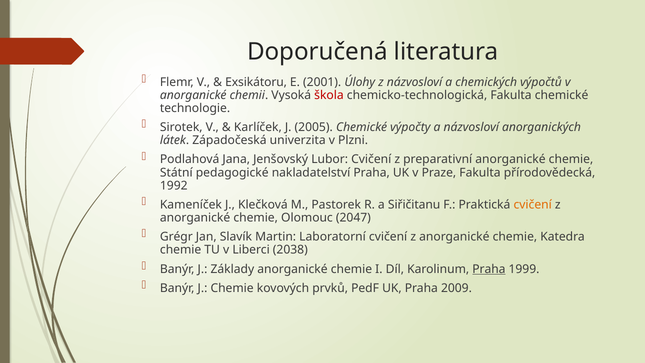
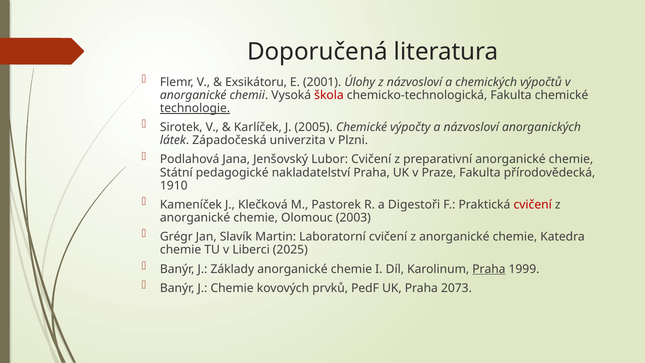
technologie underline: none -> present
1992: 1992 -> 1910
Siřičitanu: Siřičitanu -> Digestoři
cvičení at (533, 205) colour: orange -> red
2047: 2047 -> 2003
2038: 2038 -> 2025
2009: 2009 -> 2073
